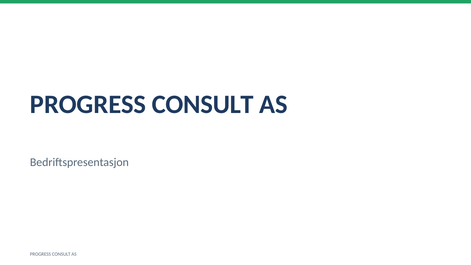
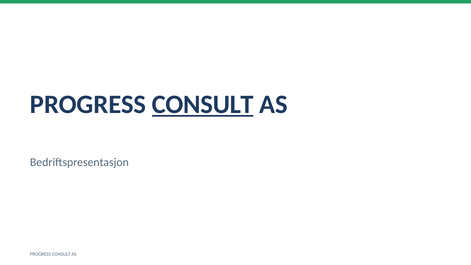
CONSULT at (203, 104) underline: none -> present
